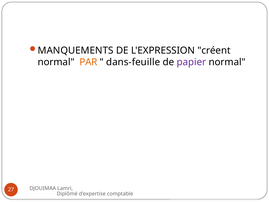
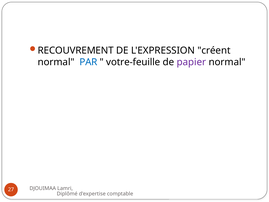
MANQUEMENTS: MANQUEMENTS -> RECOUVREMENT
PAR colour: orange -> blue
dans-feuille: dans-feuille -> votre-feuille
